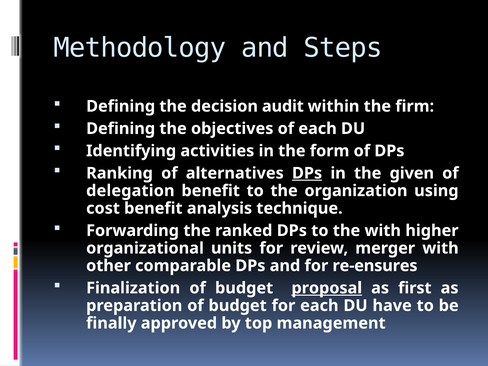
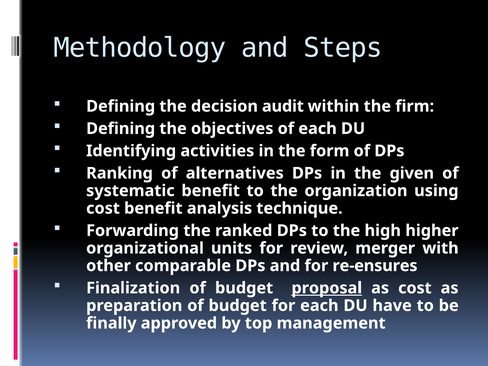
DPs at (307, 173) underline: present -> none
delegation: delegation -> systematic
the with: with -> high
as first: first -> cost
